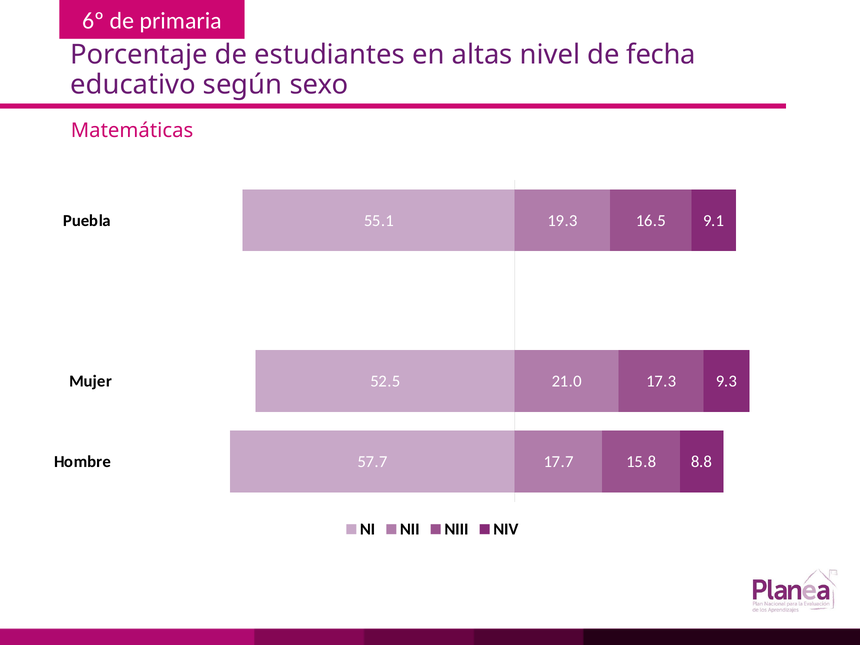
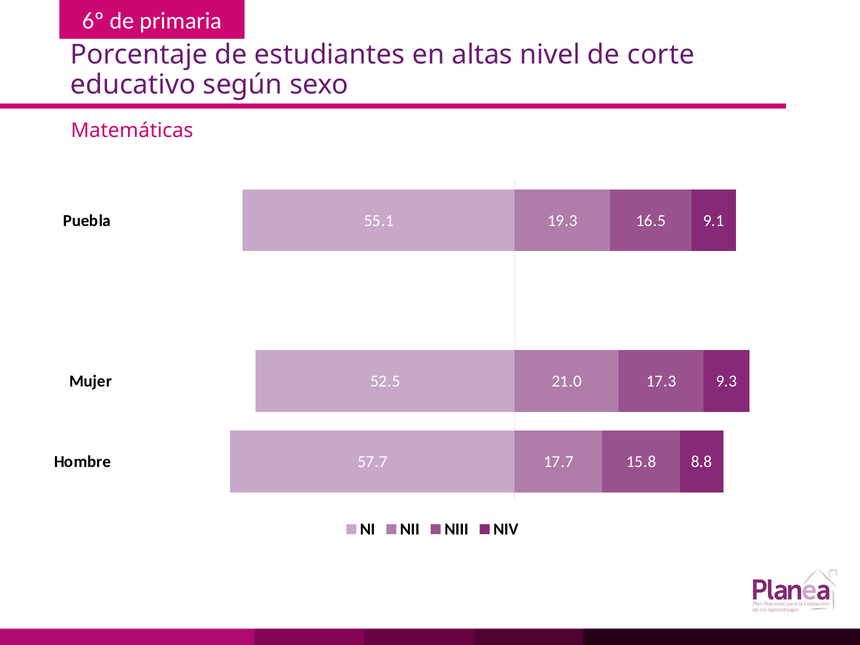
fecha: fecha -> corte
